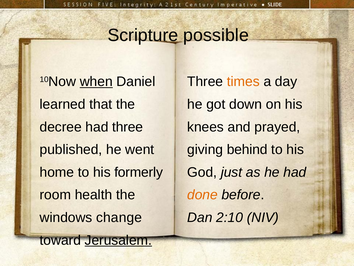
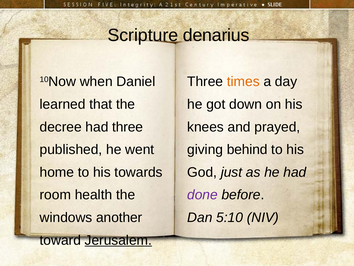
possible: possible -> denarius
when underline: present -> none
formerly: formerly -> towards
done colour: orange -> purple
change: change -> another
2:10: 2:10 -> 5:10
